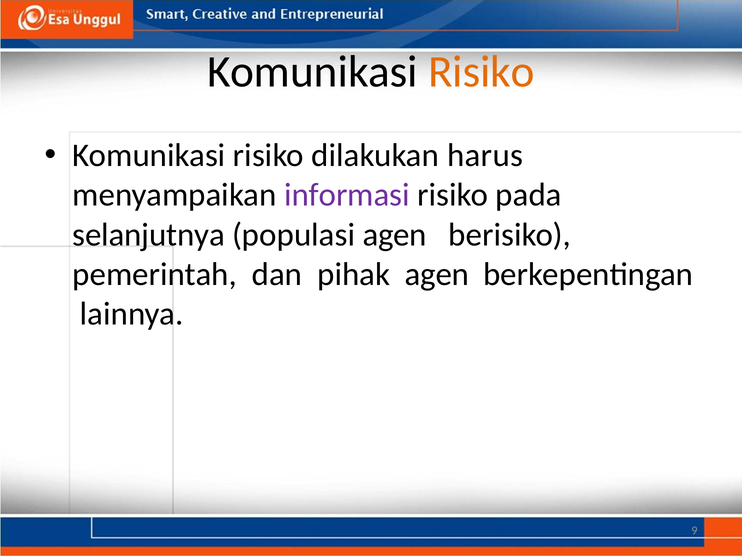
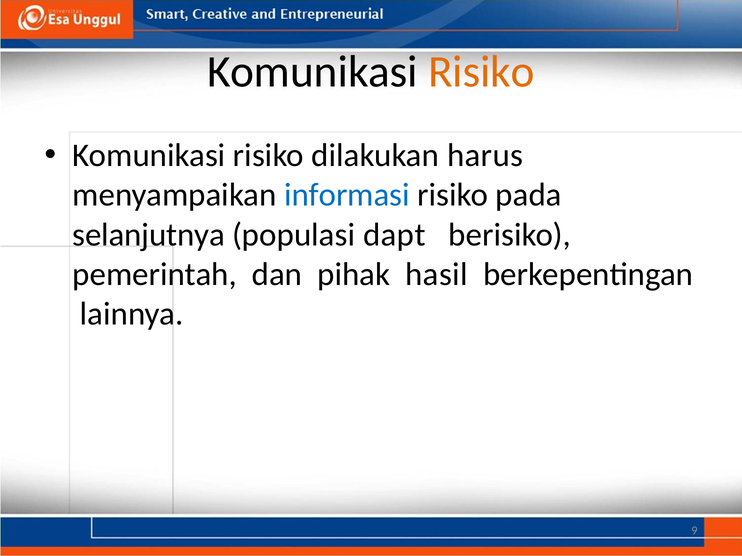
informasi colour: purple -> blue
populasi agen: agen -> dapt
pihak agen: agen -> hasil
